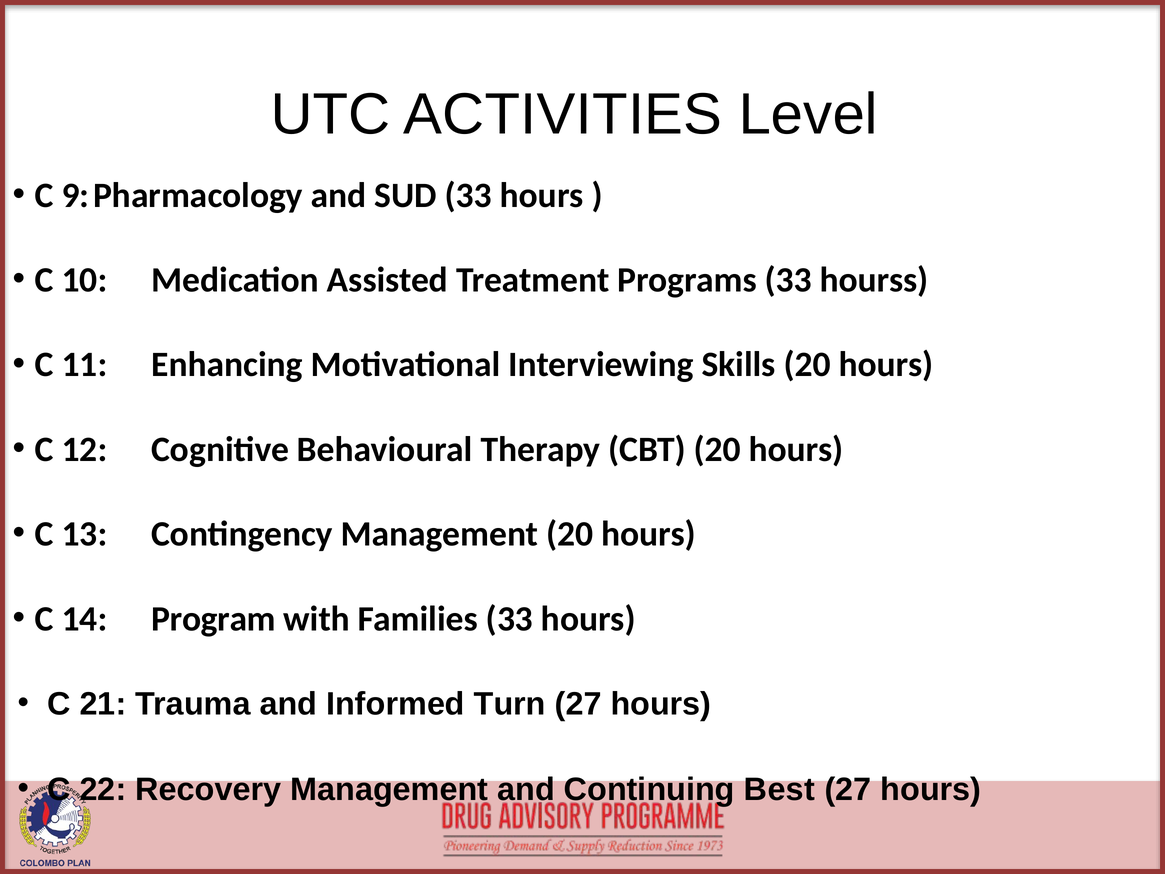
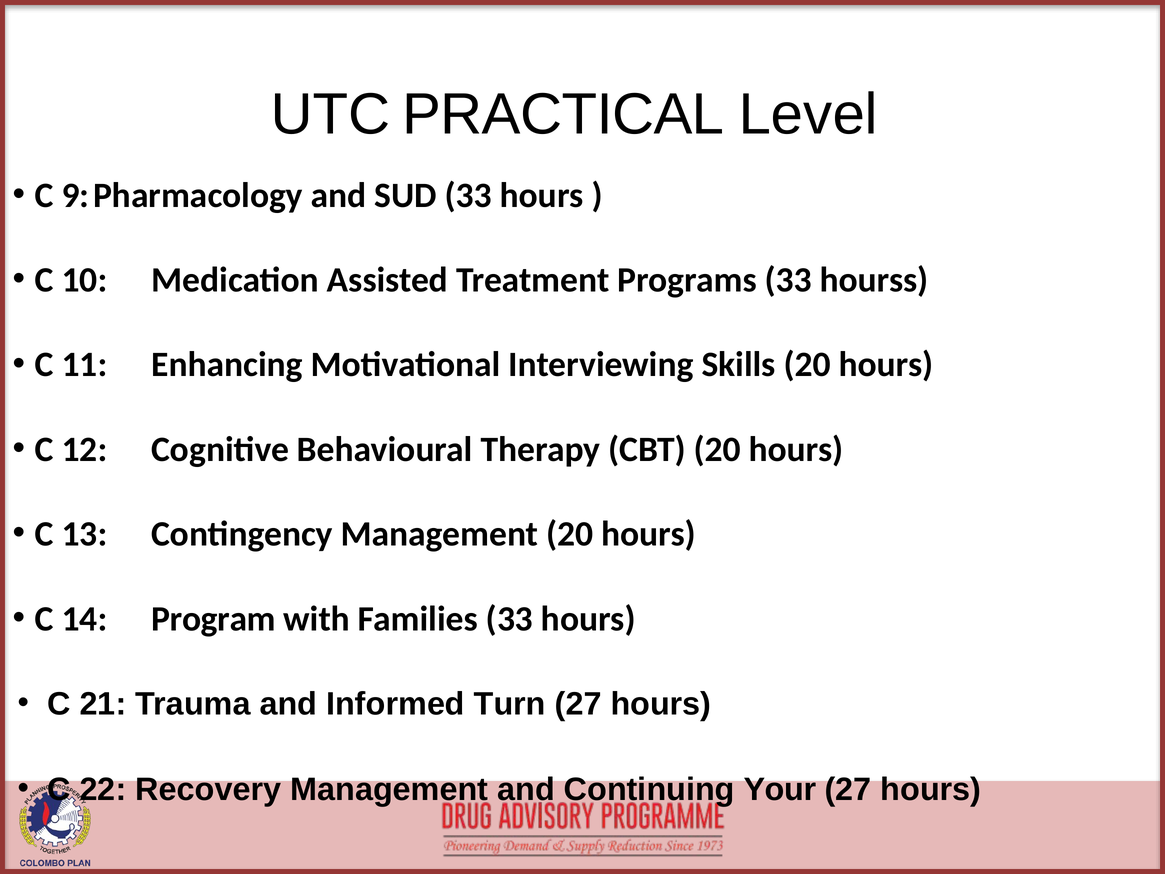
ACTIVITIES: ACTIVITIES -> PRACTICAL
Best: Best -> Your
